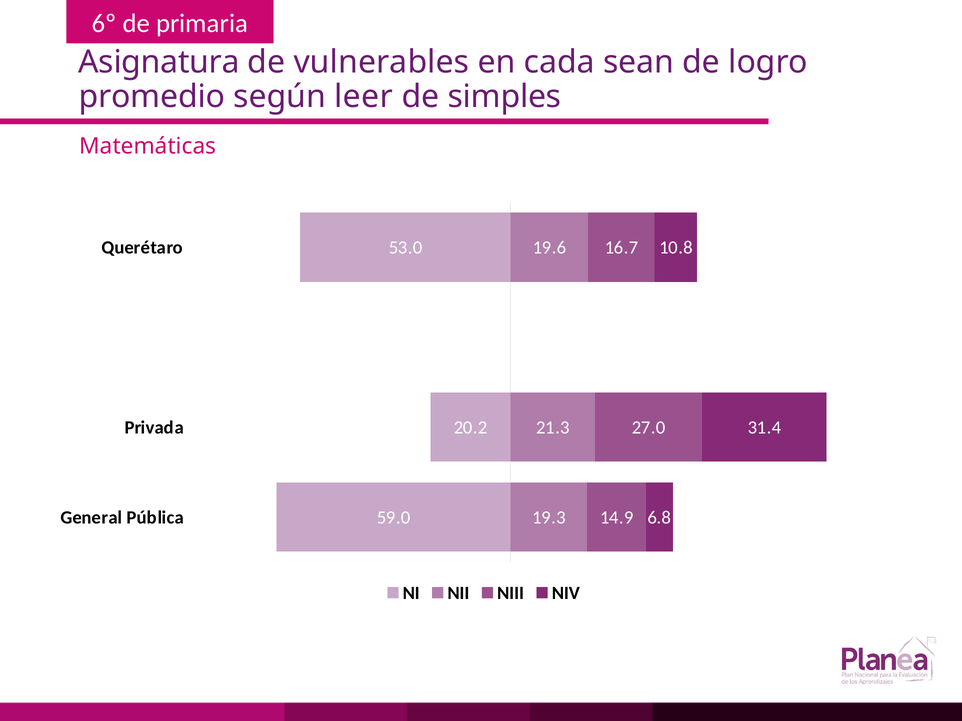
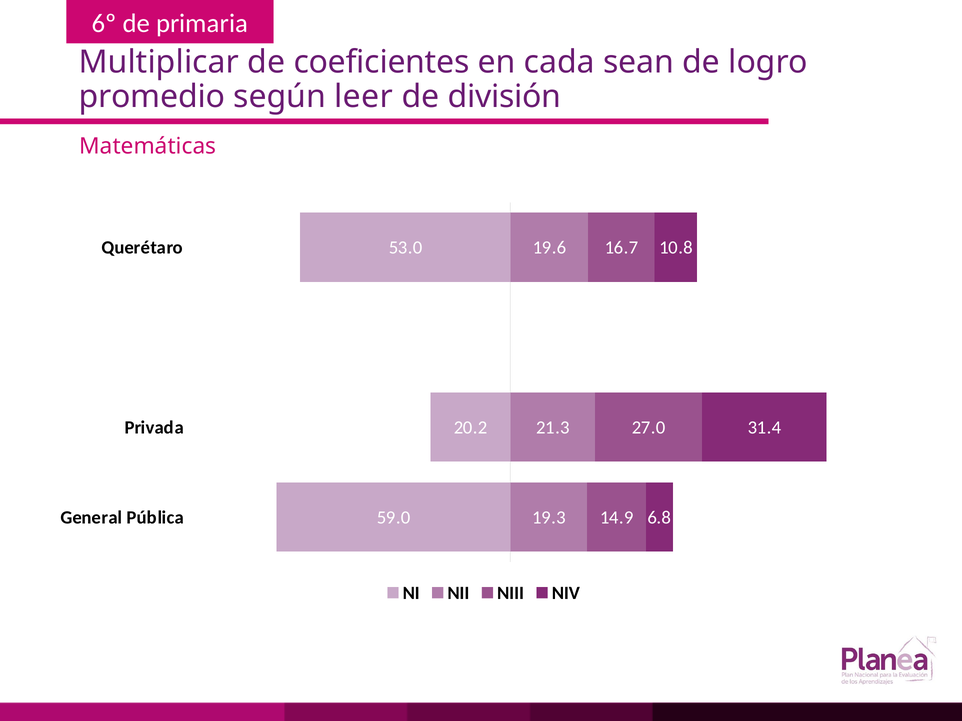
Asignatura: Asignatura -> Multiplicar
vulnerables: vulnerables -> coeficientes
simples: simples -> división
